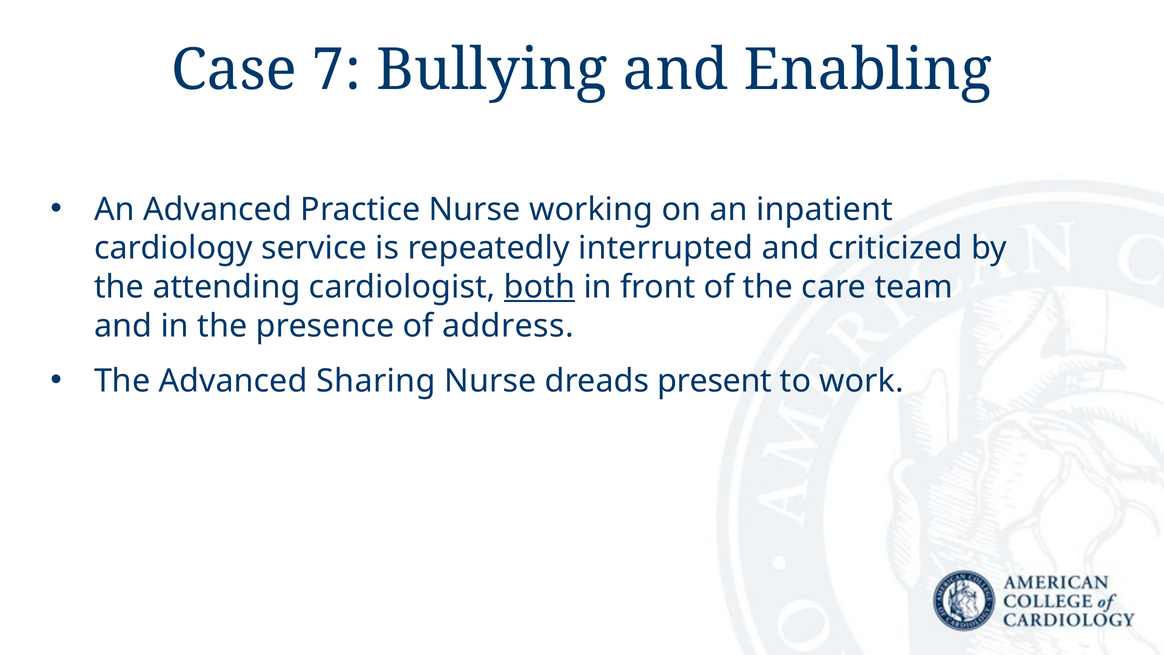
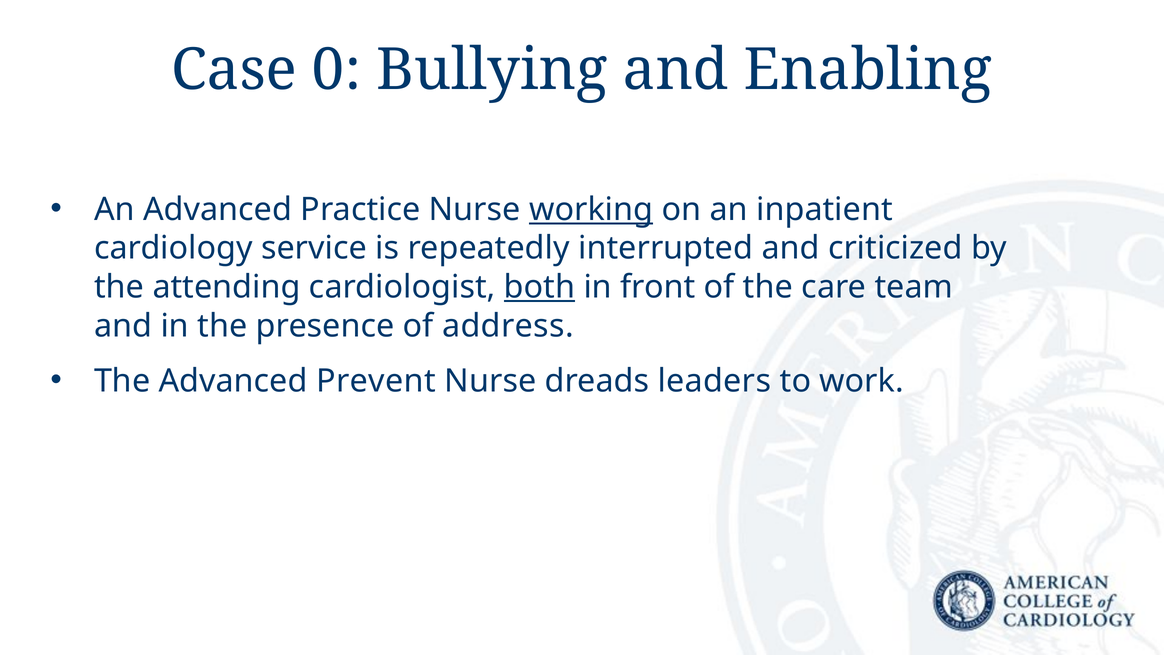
7: 7 -> 0
working underline: none -> present
Sharing: Sharing -> Prevent
present: present -> leaders
